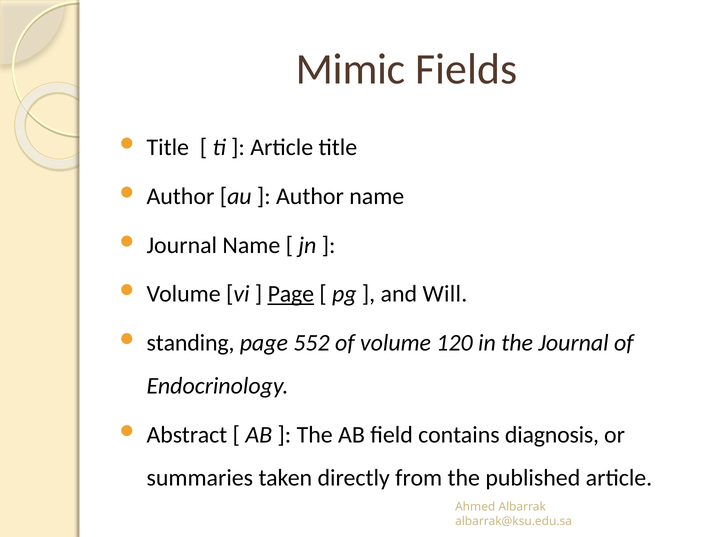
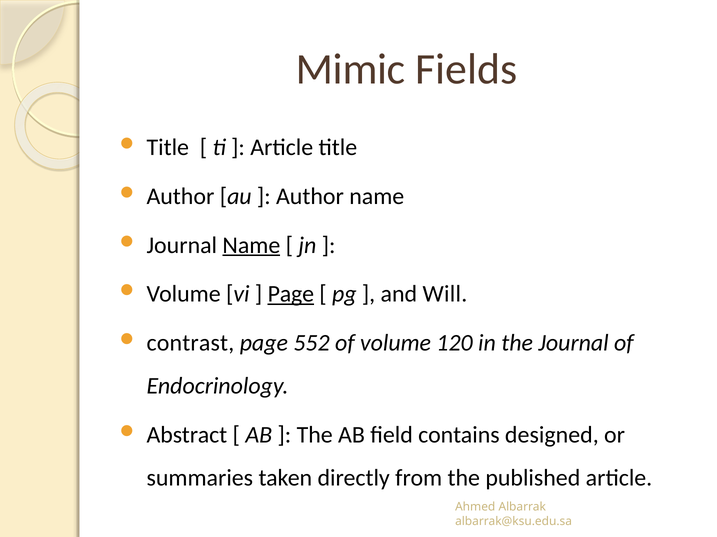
Name at (251, 245) underline: none -> present
standing: standing -> contrast
diagnosis: diagnosis -> designed
